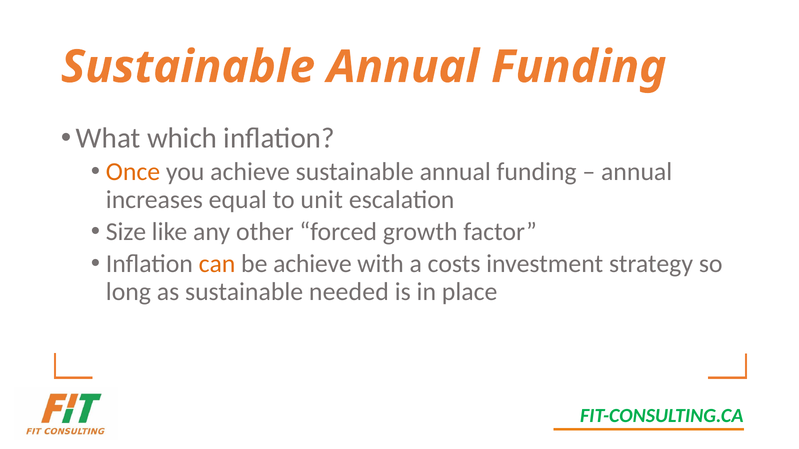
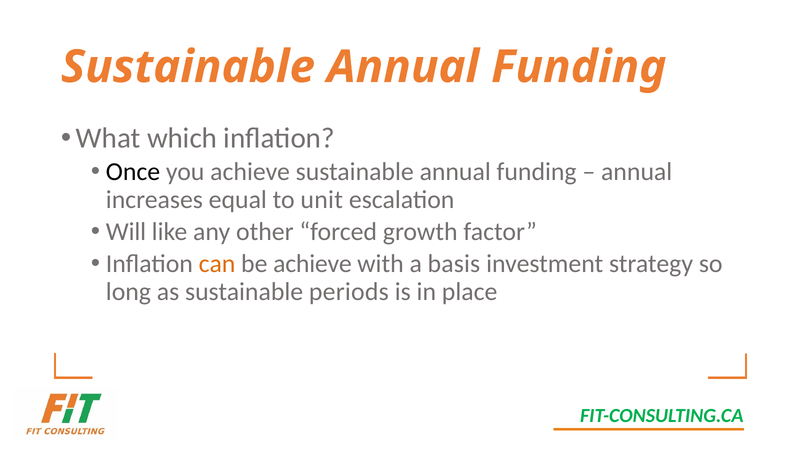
Once colour: orange -> black
Size: Size -> Will
costs: costs -> basis
needed: needed -> periods
